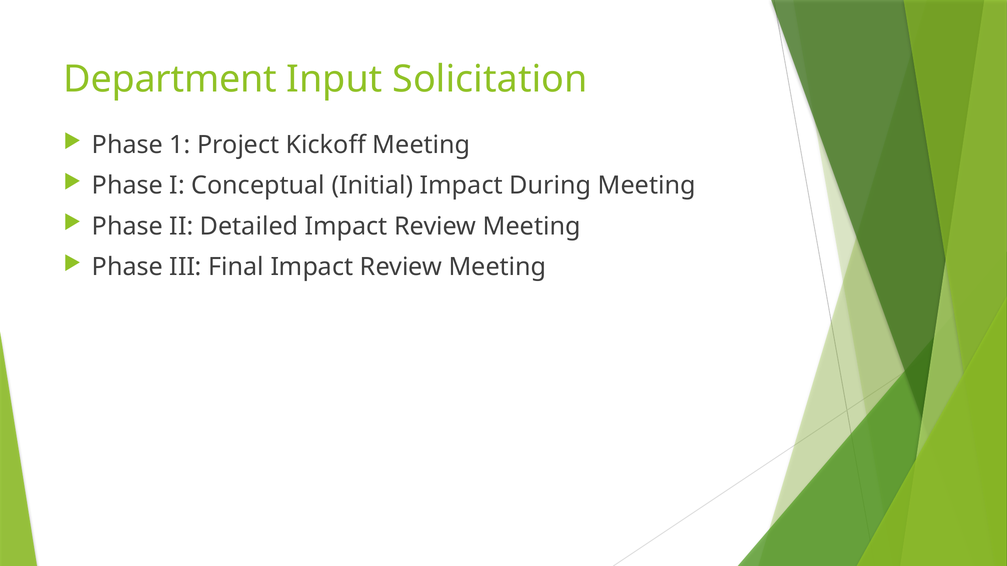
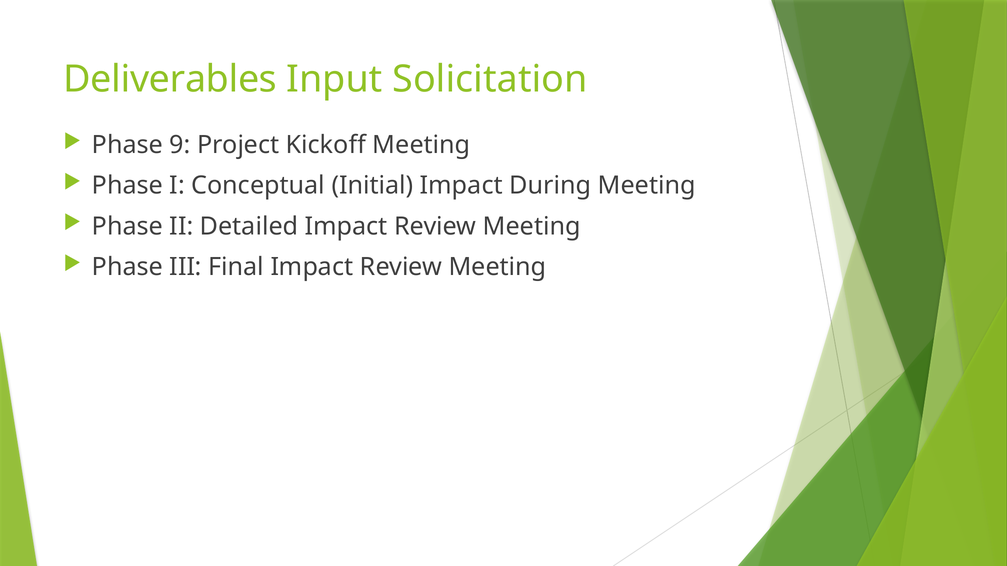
Department: Department -> Deliverables
1: 1 -> 9
